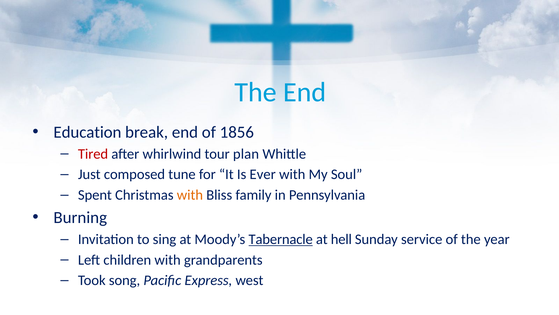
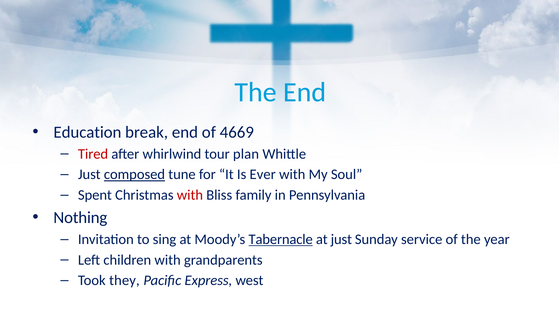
1856: 1856 -> 4669
composed underline: none -> present
with at (190, 195) colour: orange -> red
Burning: Burning -> Nothing
at hell: hell -> just
song: song -> they
